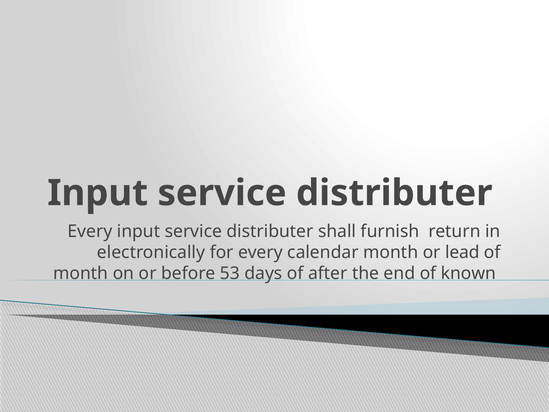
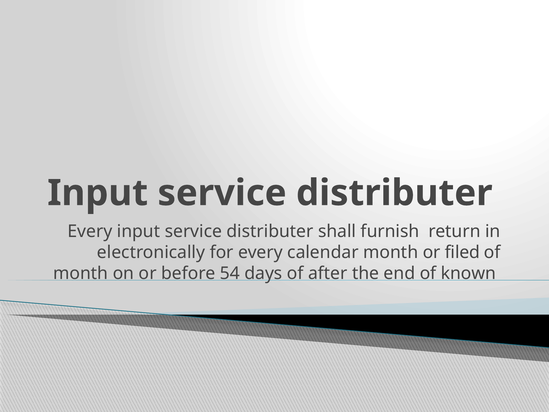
lead: lead -> filed
53: 53 -> 54
